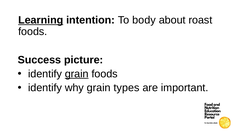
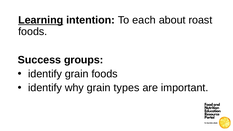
body: body -> each
picture: picture -> groups
grain at (77, 74) underline: present -> none
